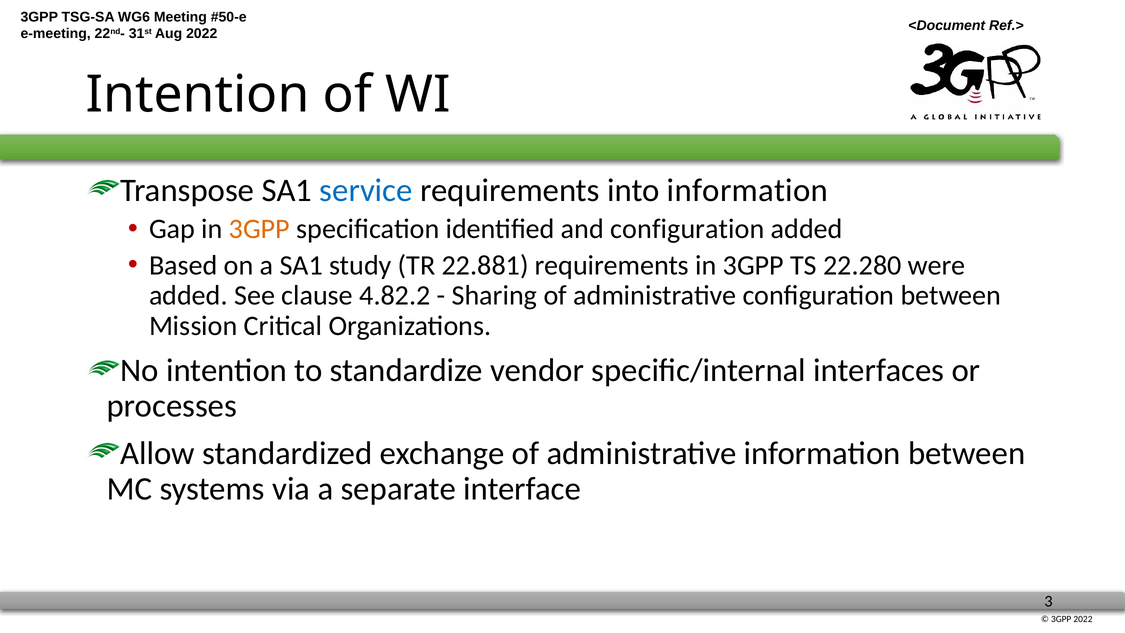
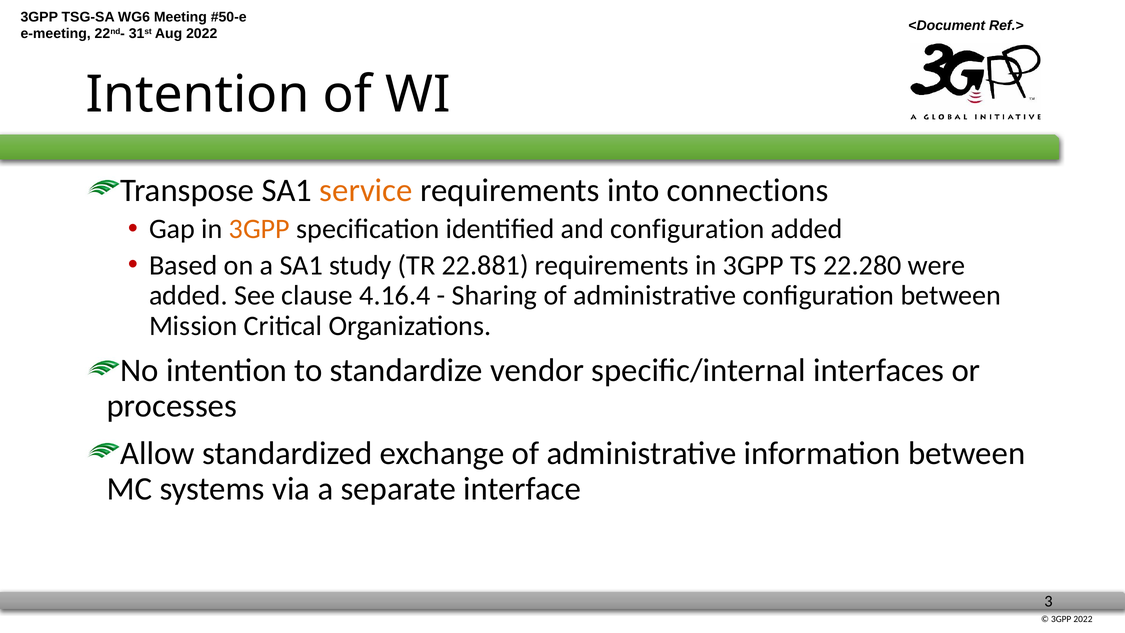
service colour: blue -> orange
into information: information -> connections
4.82.2: 4.82.2 -> 4.16.4
